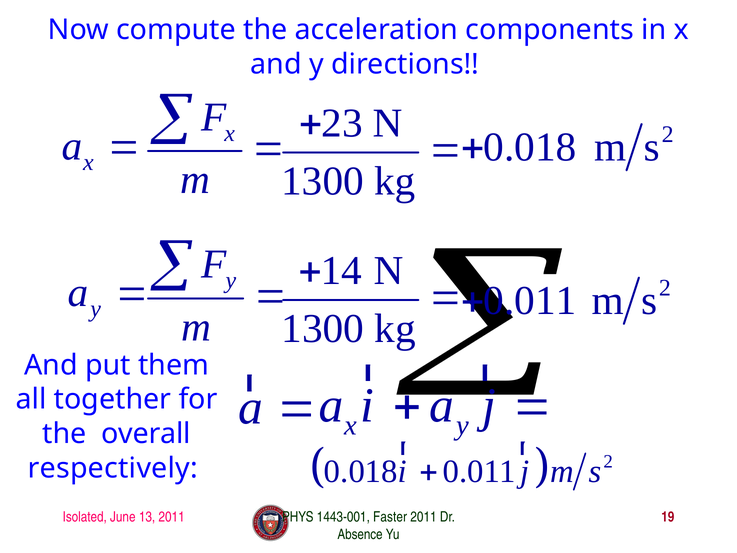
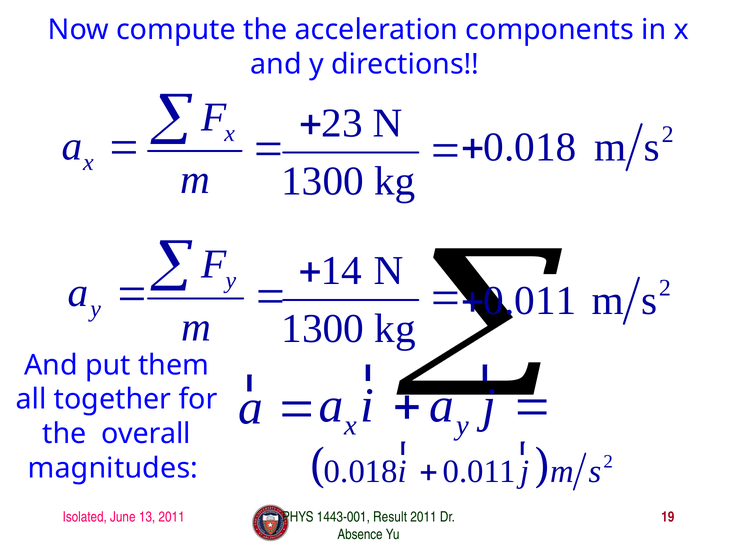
respectively: respectively -> magnitudes
Faster: Faster -> Result
